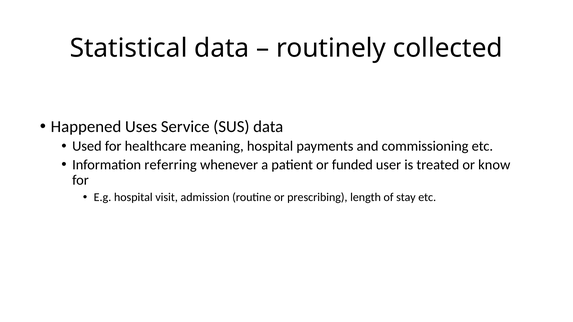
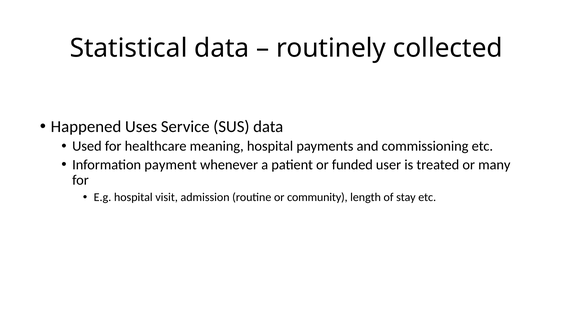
referring: referring -> payment
know: know -> many
prescribing: prescribing -> community
